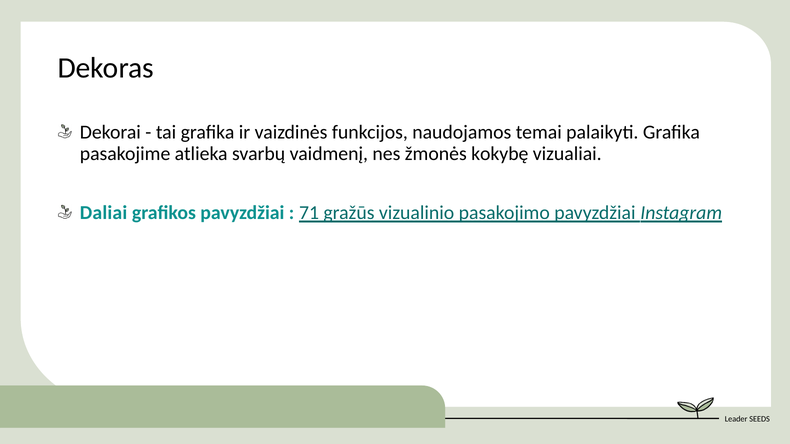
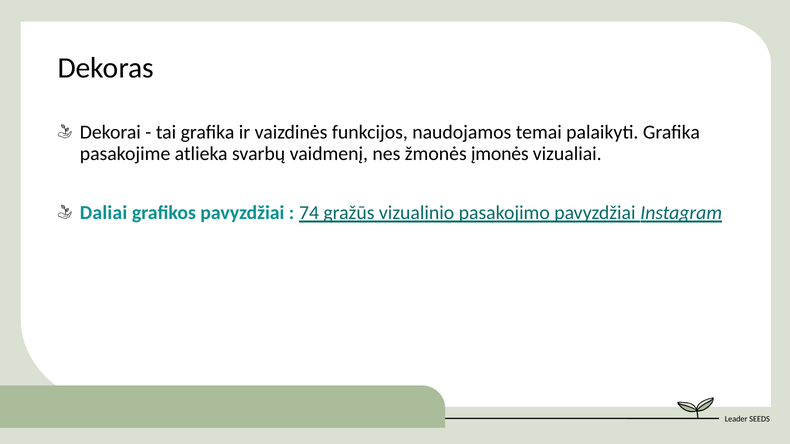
kokybę: kokybę -> įmonės
71: 71 -> 74
